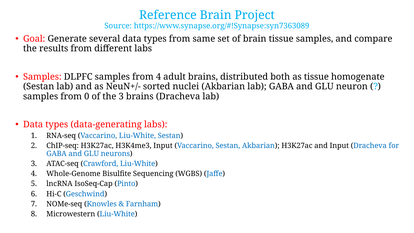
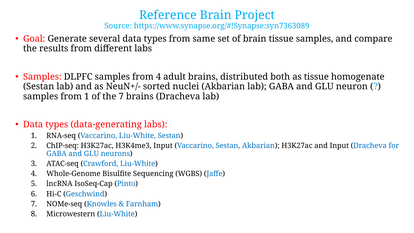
from 0: 0 -> 1
the 3: 3 -> 7
